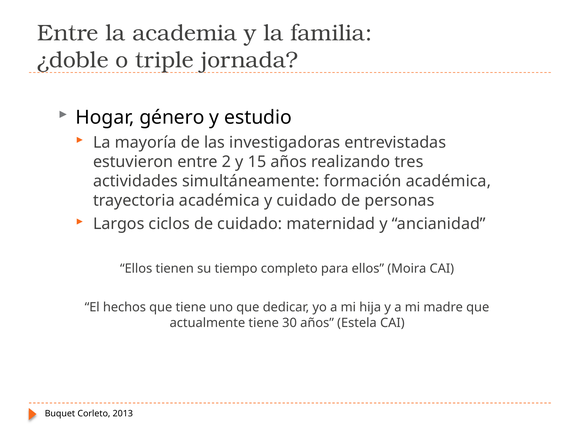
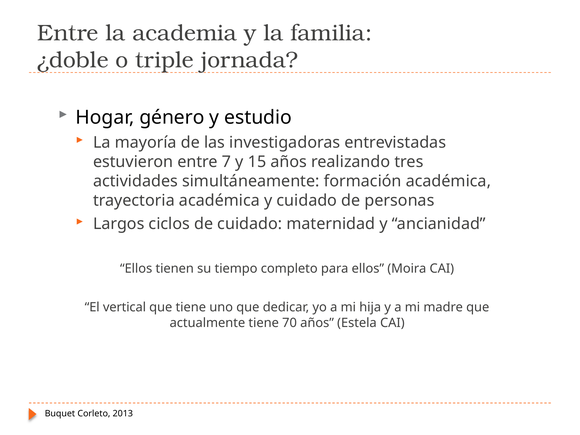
2: 2 -> 7
hechos: hechos -> vertical
30: 30 -> 70
